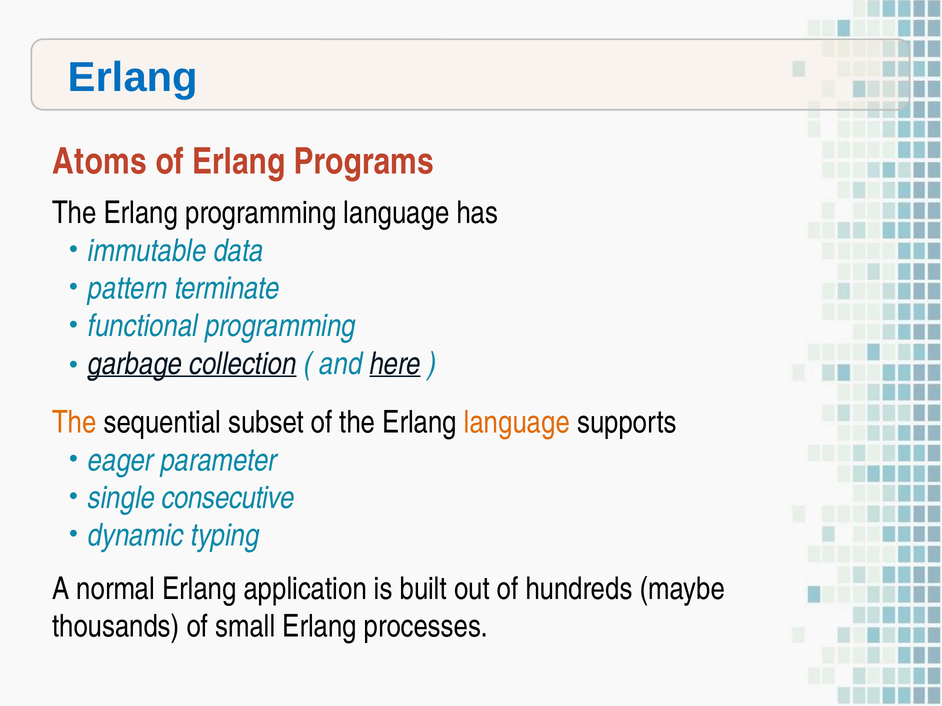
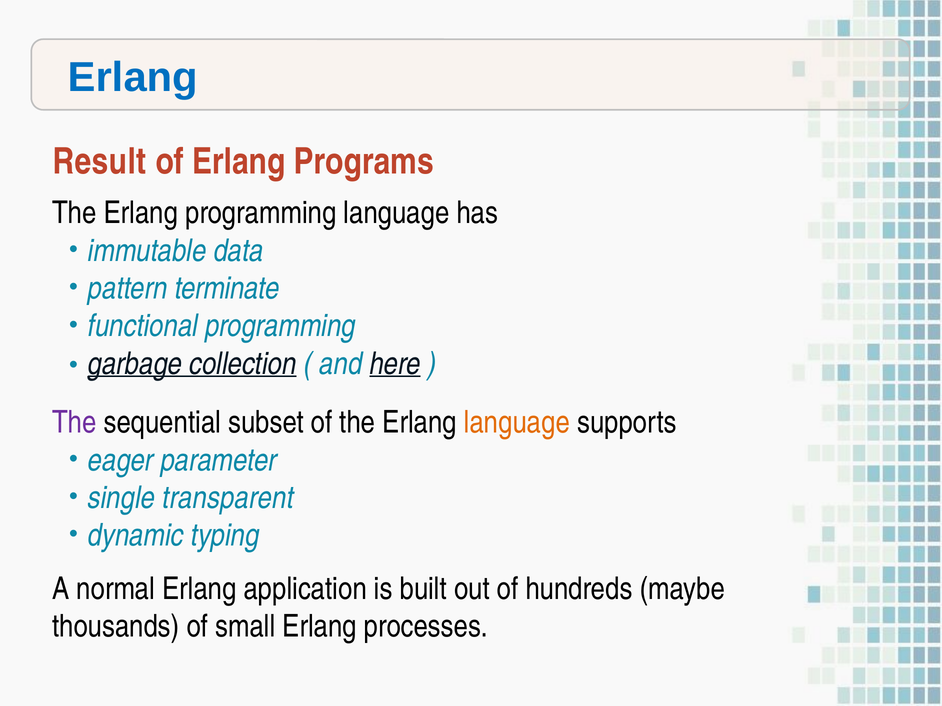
Atoms: Atoms -> Result
The at (74, 423) colour: orange -> purple
consecutive: consecutive -> transparent
